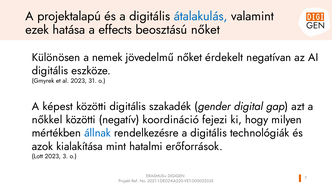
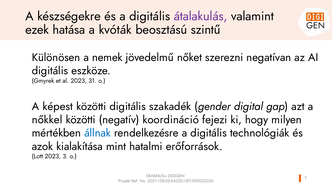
projektalapú: projektalapú -> készségekre
átalakulás colour: blue -> purple
effects: effects -> kvóták
beosztású nőket: nőket -> szintű
érdekelt: érdekelt -> szerezni
